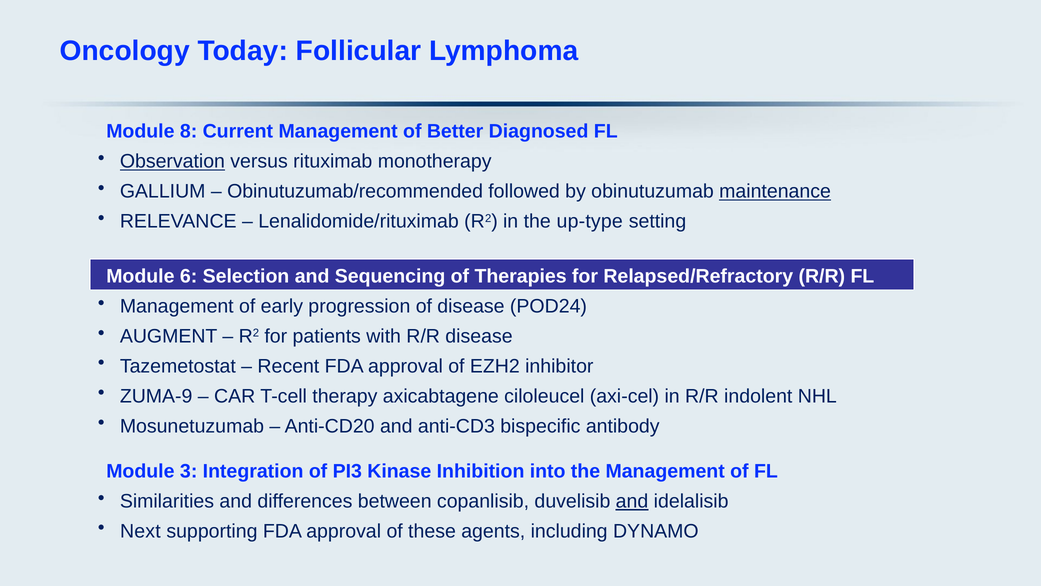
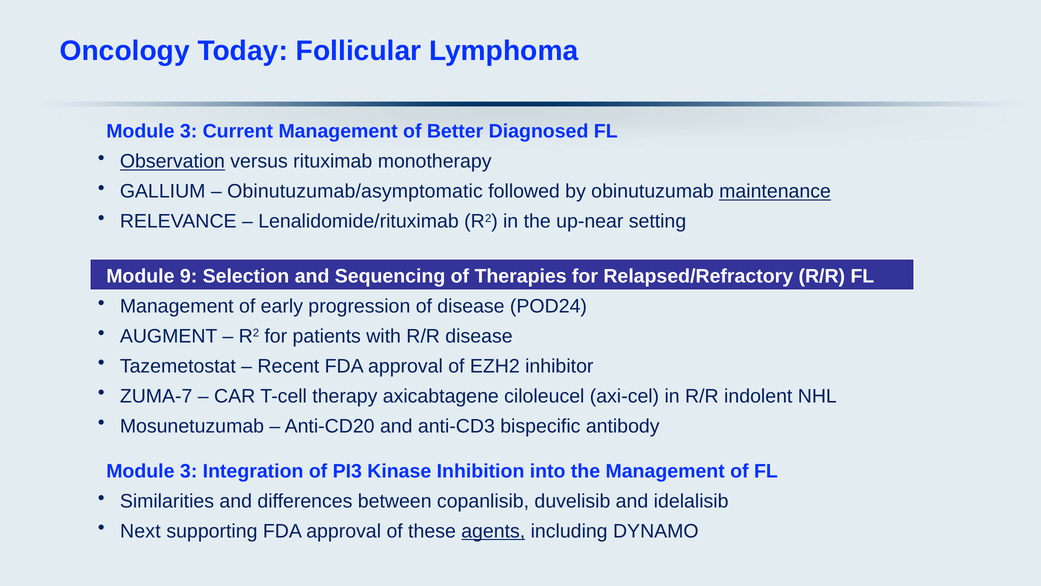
8 at (189, 131): 8 -> 3
Obinutuzumab/recommended: Obinutuzumab/recommended -> Obinutuzumab/asymptomatic
up-type: up-type -> up-near
6: 6 -> 9
ZUMA-9: ZUMA-9 -> ZUMA-7
and at (632, 501) underline: present -> none
agents underline: none -> present
